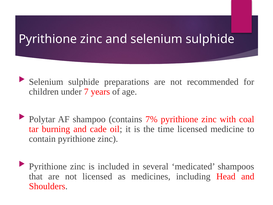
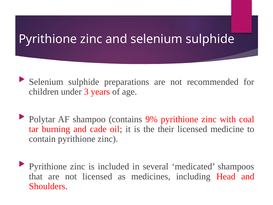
7: 7 -> 3
7%: 7% -> 9%
time: time -> their
